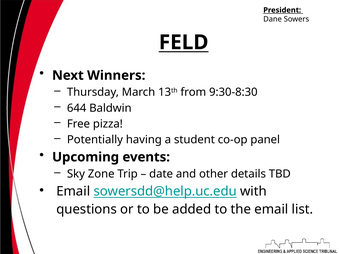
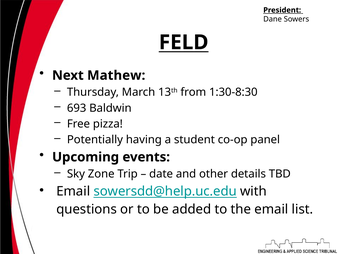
Winners: Winners -> Mathew
9:30-8:30: 9:30-8:30 -> 1:30-8:30
644: 644 -> 693
